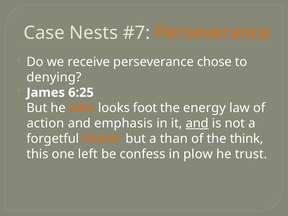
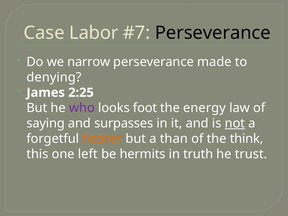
Nests: Nests -> Labor
Perseverance at (213, 33) colour: orange -> black
receive: receive -> narrow
chose: chose -> made
6:25: 6:25 -> 2:25
who colour: orange -> purple
action: action -> saying
emphasis: emphasis -> surpasses
and at (197, 123) underline: present -> none
not underline: none -> present
confess: confess -> hermits
plow: plow -> truth
